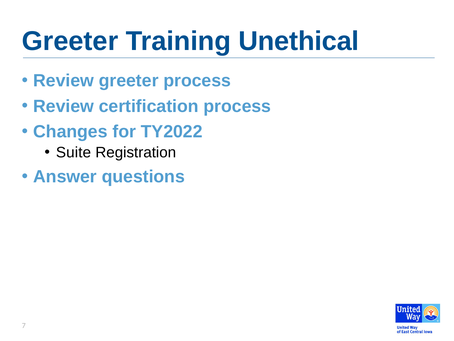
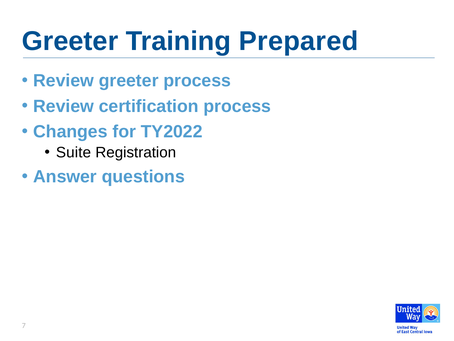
Unethical: Unethical -> Prepared
